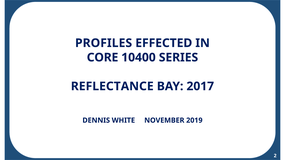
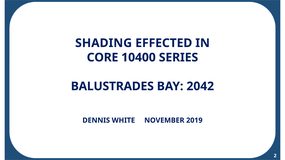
PROFILES: PROFILES -> SHADING
REFLECTANCE: REFLECTANCE -> BALUSTRADES
2017: 2017 -> 2042
